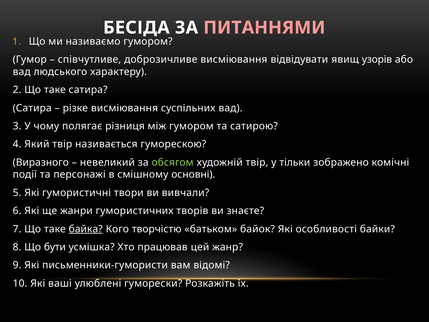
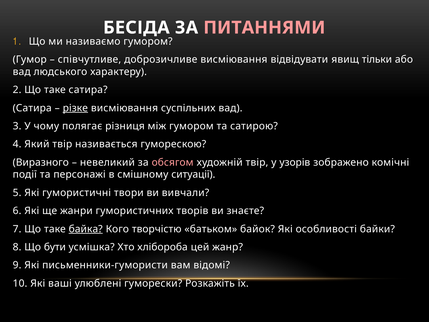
узорів: узорів -> тільки
різке underline: none -> present
обсягом colour: light green -> pink
тільки: тільки -> узорів
основні: основні -> ситуації
працював: працював -> хлібороба
